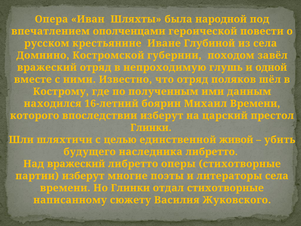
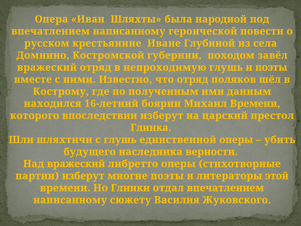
ополченцами at (129, 31): ополченцами -> написанному
и одной: одной -> поэты
Глинки at (151, 128): Глинки -> Глинка
с целью: целью -> глушь
единственной живой: живой -> оперы
наследника либретто: либретто -> верности
литераторы села: села -> этой
отдал стихотворные: стихотворные -> впечатлением
